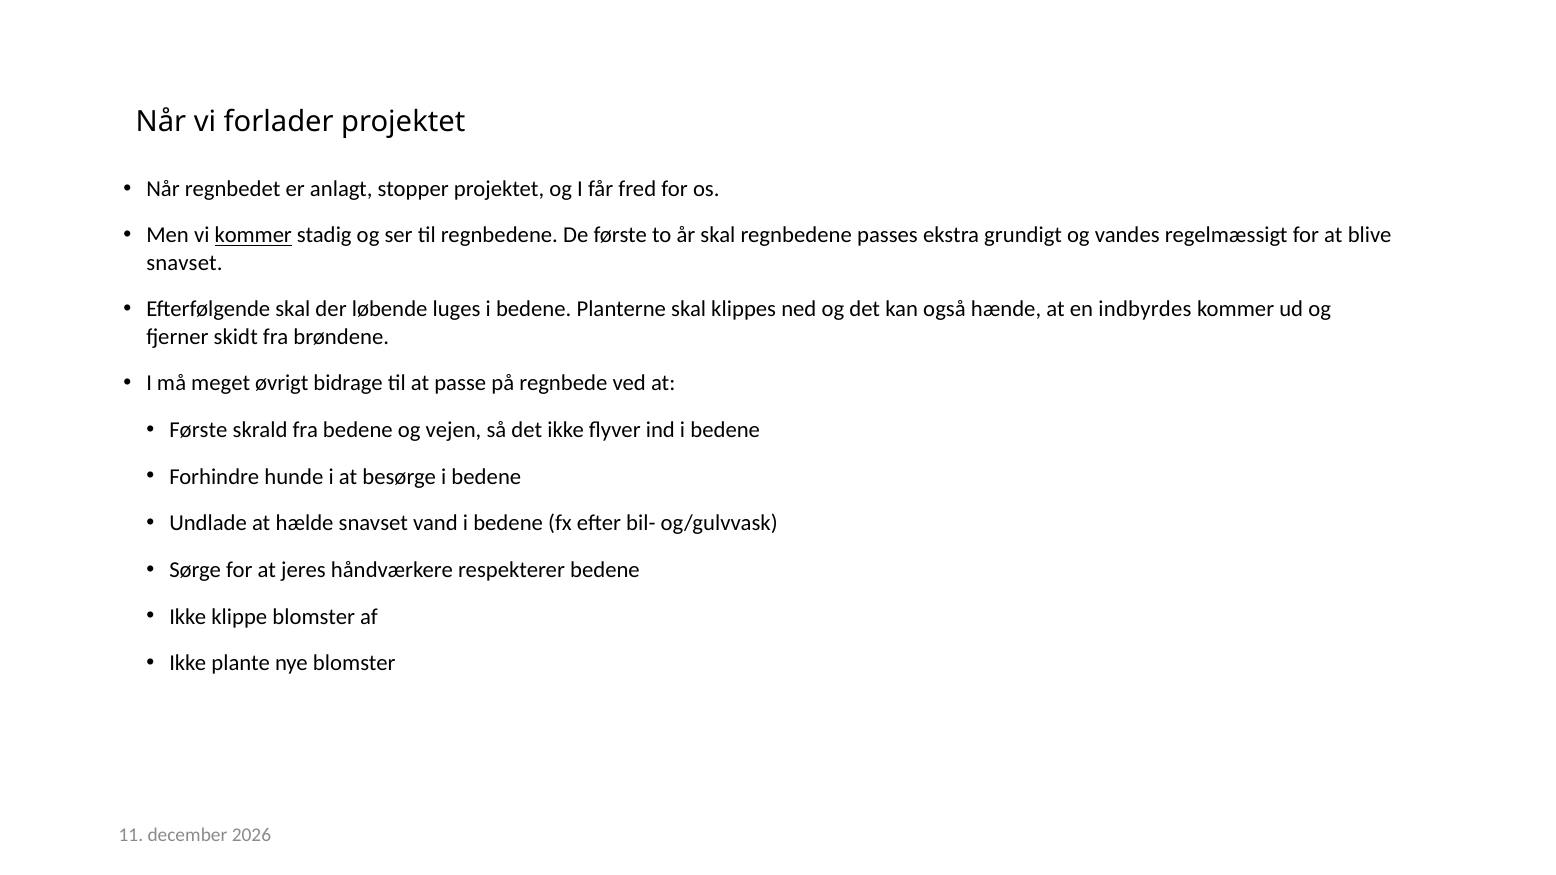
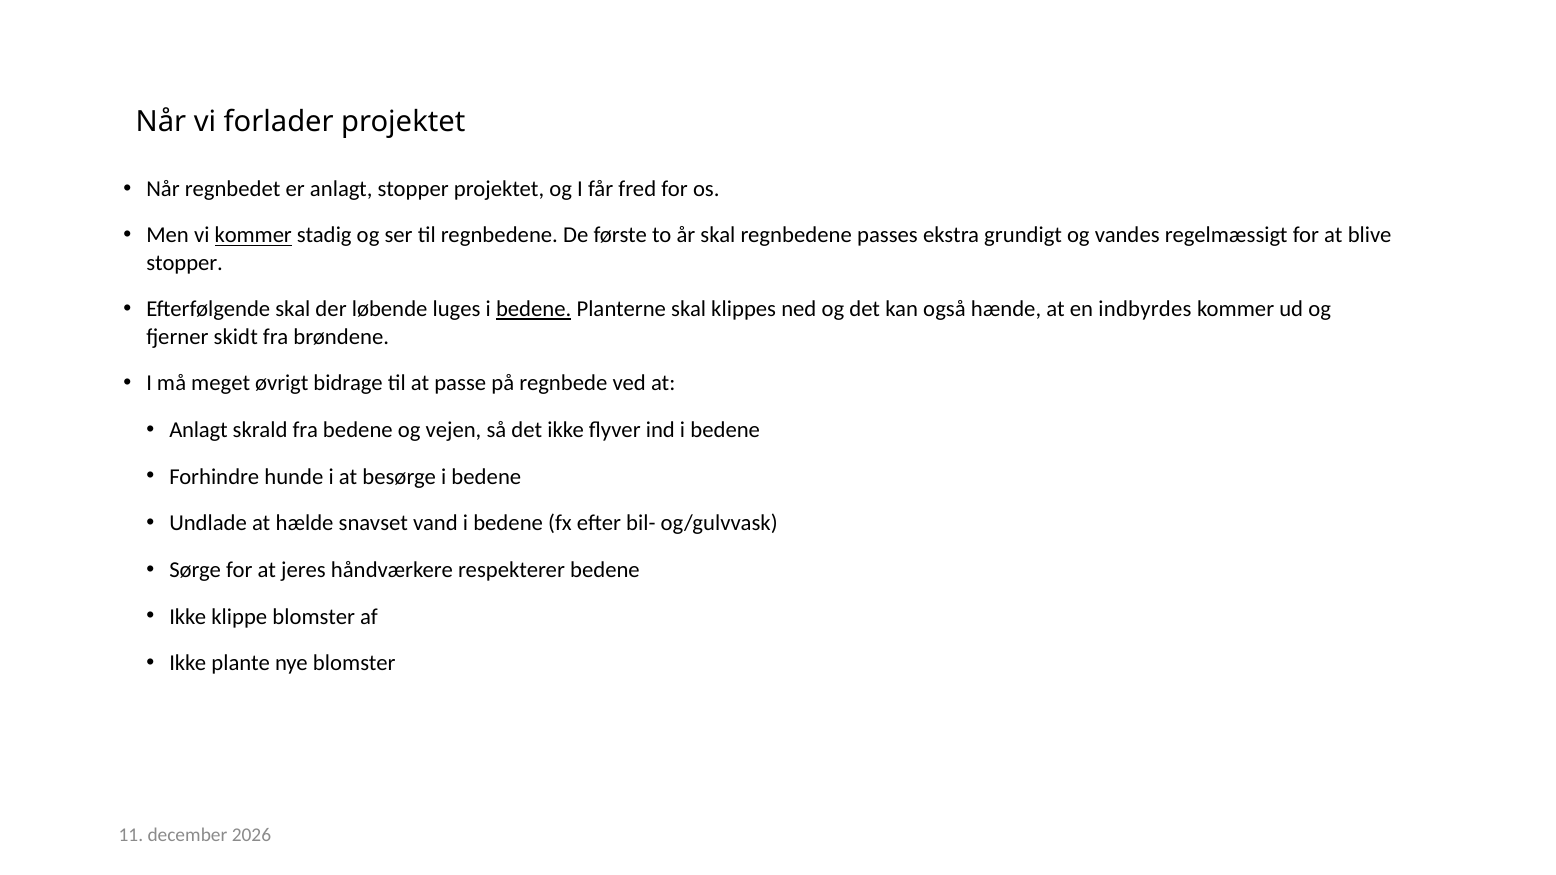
snavset at (184, 263): snavset -> stopper
bedene at (534, 309) underline: none -> present
Første at (198, 430): Første -> Anlagt
